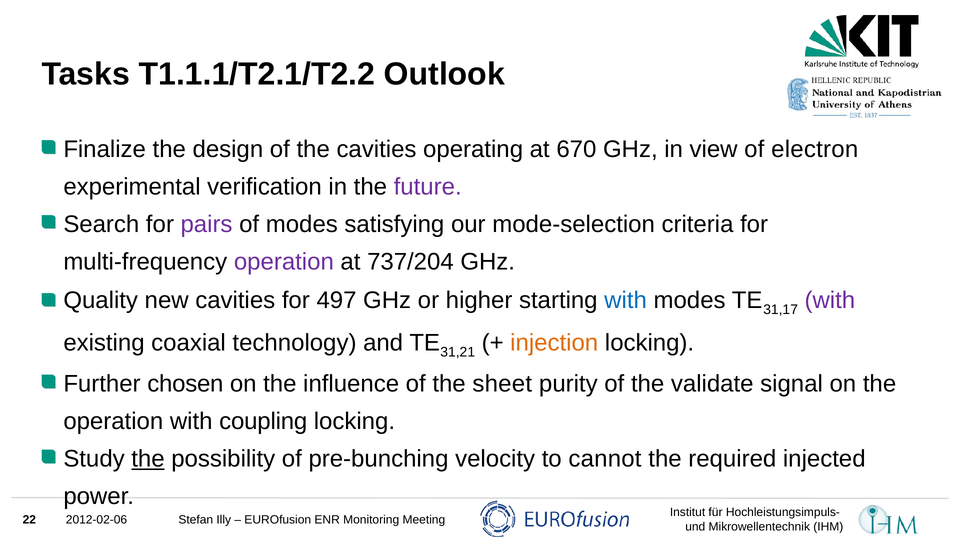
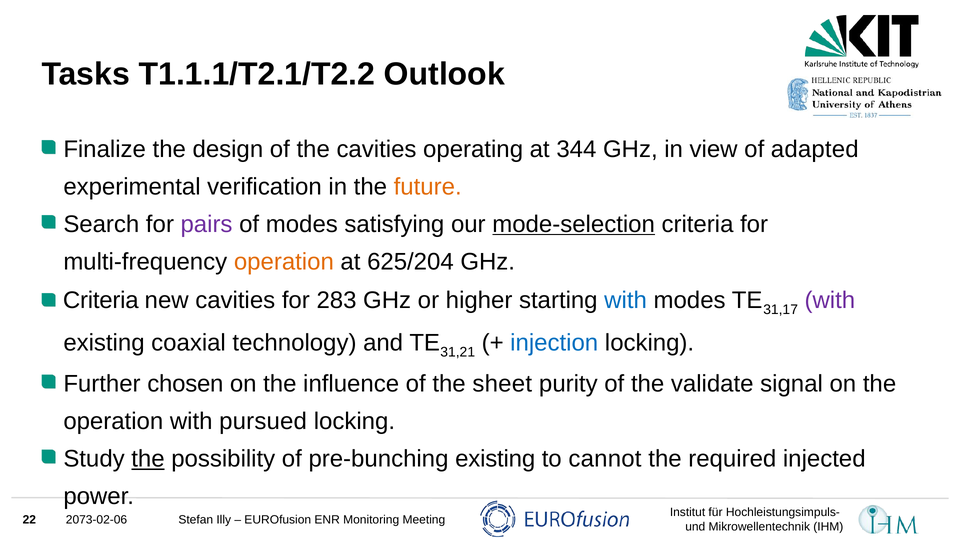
670: 670 -> 344
electron: electron -> adapted
future colour: purple -> orange
mode-selection underline: none -> present
operation at (284, 262) colour: purple -> orange
737/204: 737/204 -> 625/204
Quality at (101, 300): Quality -> Criteria
497: 497 -> 283
injection colour: orange -> blue
coupling: coupling -> pursued
pre-bunching velocity: velocity -> existing
2012-02-06: 2012-02-06 -> 2073-02-06
